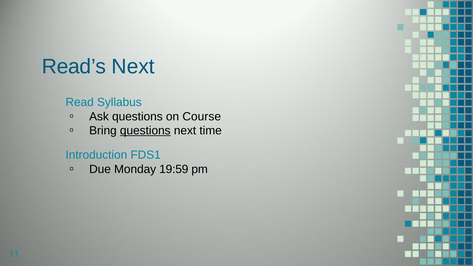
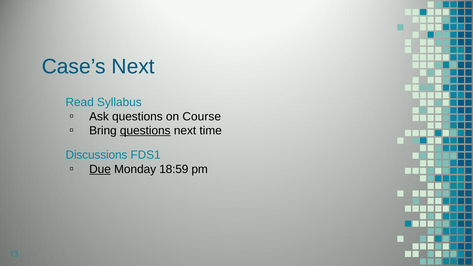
Read’s: Read’s -> Case’s
Introduction: Introduction -> Discussions
Due underline: none -> present
19:59: 19:59 -> 18:59
